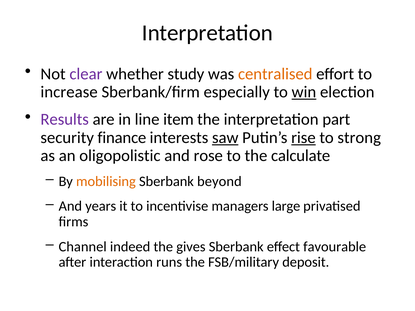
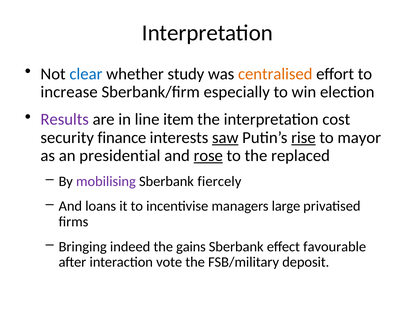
clear colour: purple -> blue
win underline: present -> none
part: part -> cost
strong: strong -> mayor
oligopolistic: oligopolistic -> presidential
rose underline: none -> present
calculate: calculate -> replaced
mobilising colour: orange -> purple
beyond: beyond -> fiercely
years: years -> loans
Channel: Channel -> Bringing
gives: gives -> gains
runs: runs -> vote
